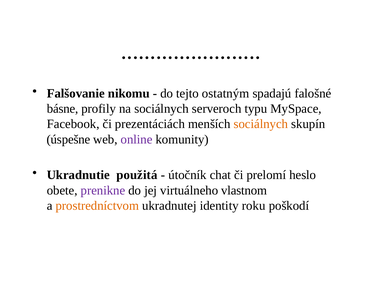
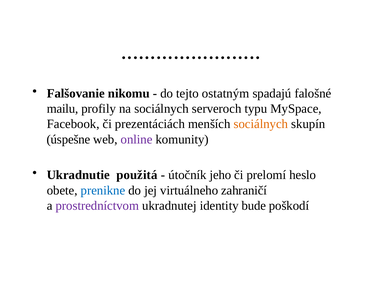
básne: básne -> mailu
chat: chat -> jeho
prenikne colour: purple -> blue
vlastnom: vlastnom -> zahraničí
prostredníctvom colour: orange -> purple
roku: roku -> bude
